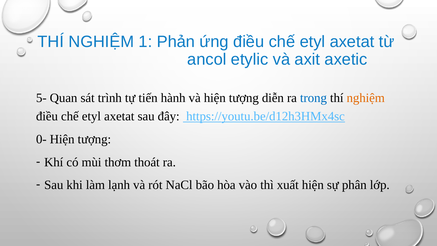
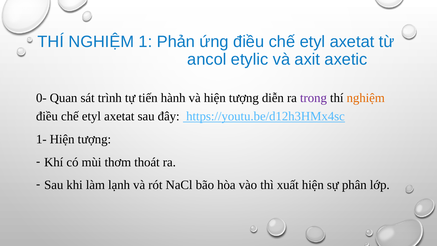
5-: 5- -> 0-
trong colour: blue -> purple
0-: 0- -> 1-
